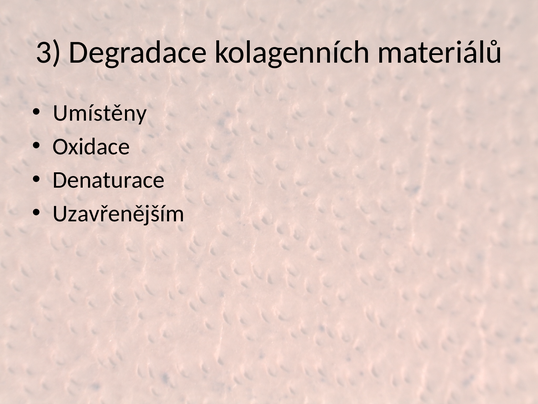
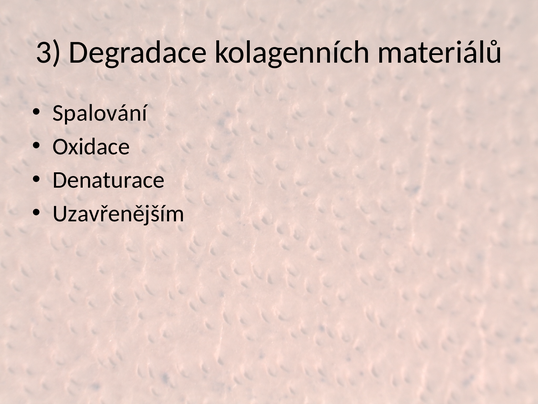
Umístěny: Umístěny -> Spalování
